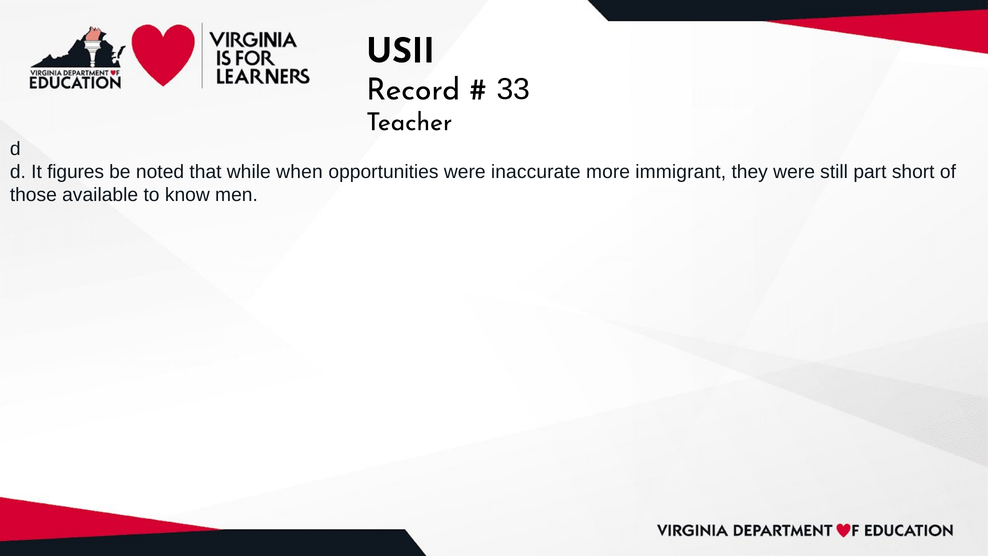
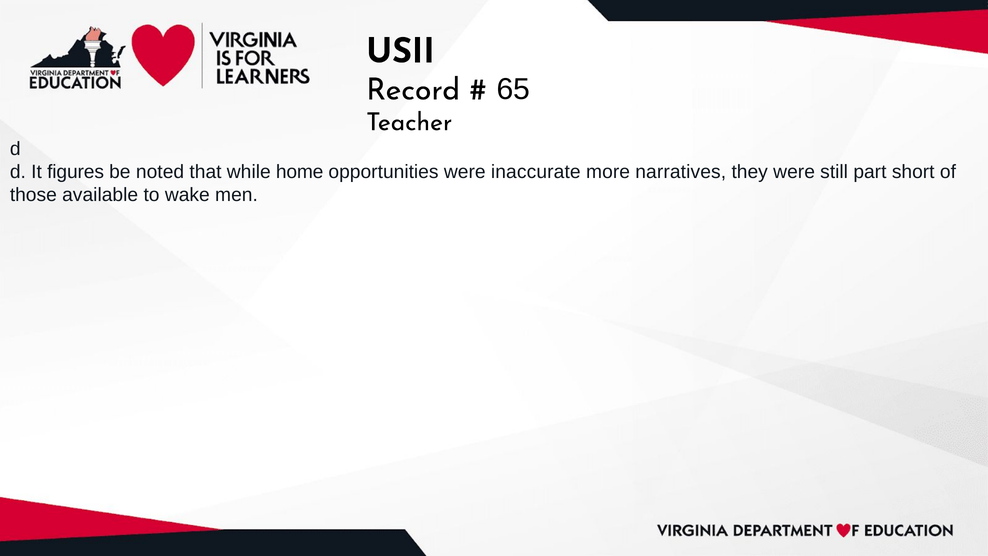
33: 33 -> 65
when: when -> home
immigrant: immigrant -> narratives
know: know -> wake
